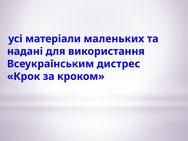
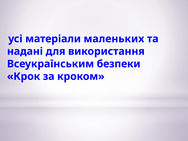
дистрес: дистрес -> безпеки
